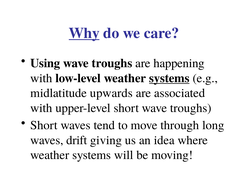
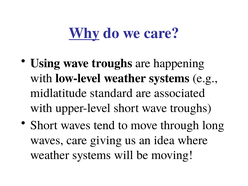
systems at (169, 78) underline: present -> none
upwards: upwards -> standard
waves drift: drift -> care
